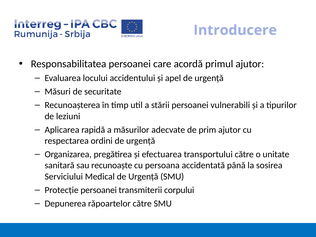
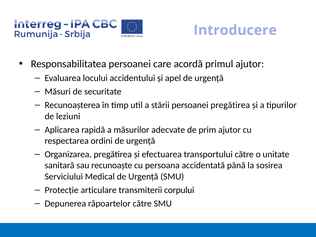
persoanei vulnerabili: vulnerabili -> pregătirea
Protecție persoanei: persoanei -> articulare
